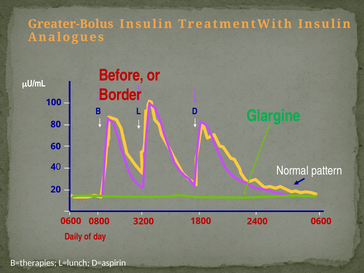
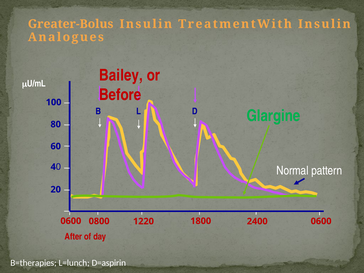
Before: Before -> Bailey
Border: Border -> Before
3200: 3200 -> 1220
Daily: Daily -> After
